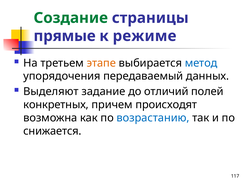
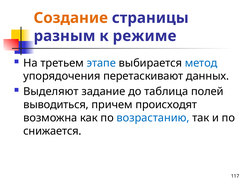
Создание colour: green -> orange
прямые: прямые -> разным
этапе colour: orange -> blue
передаваемый: передаваемый -> перетаскивают
отличий: отличий -> таблица
конкретных: конкретных -> выводиться
